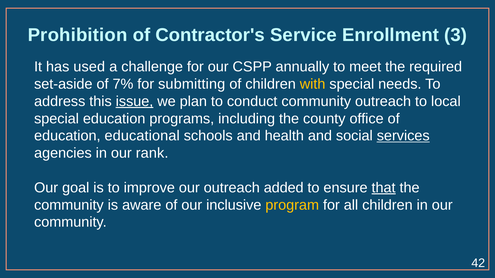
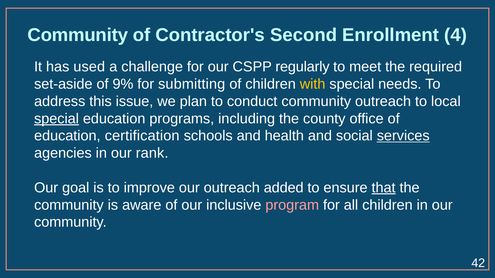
Prohibition at (78, 35): Prohibition -> Community
Service: Service -> Second
3: 3 -> 4
annually: annually -> regularly
7%: 7% -> 9%
issue underline: present -> none
special at (57, 119) underline: none -> present
educational: educational -> certification
program colour: yellow -> pink
